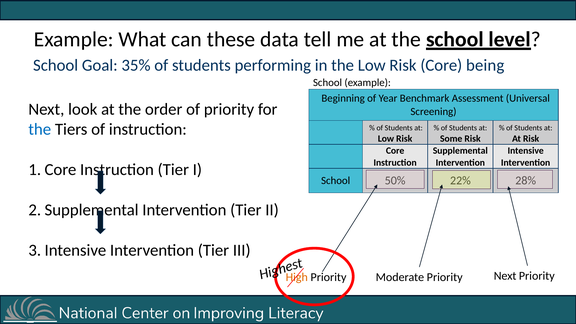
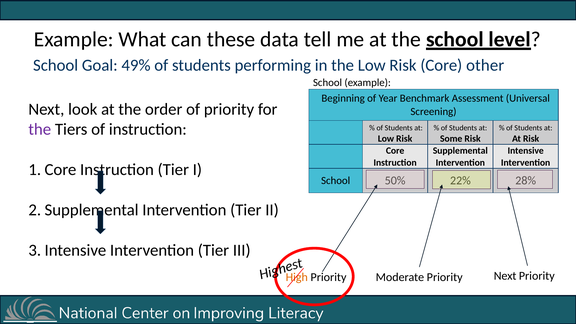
35%: 35% -> 49%
being: being -> other
the at (40, 129) colour: blue -> purple
